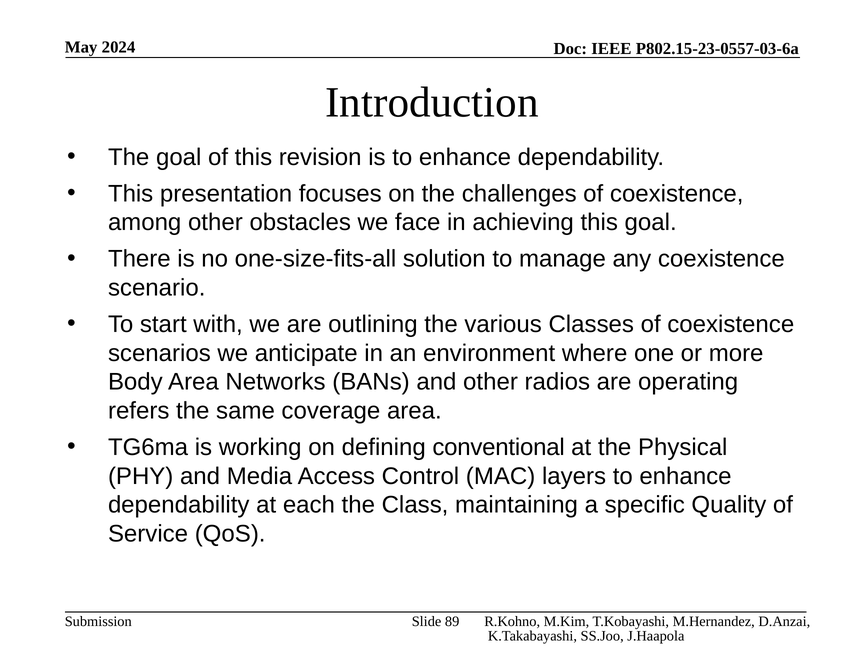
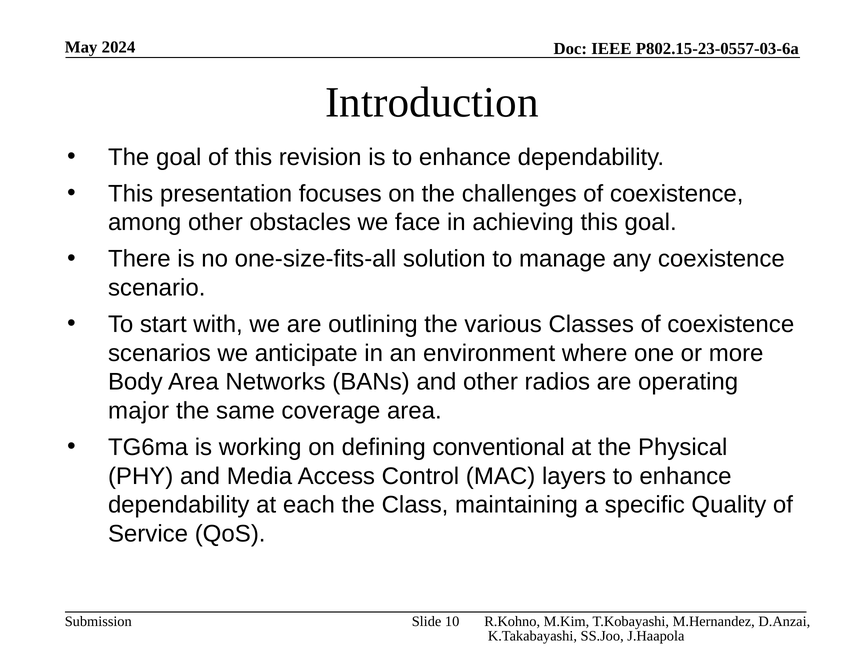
refers: refers -> major
89: 89 -> 10
